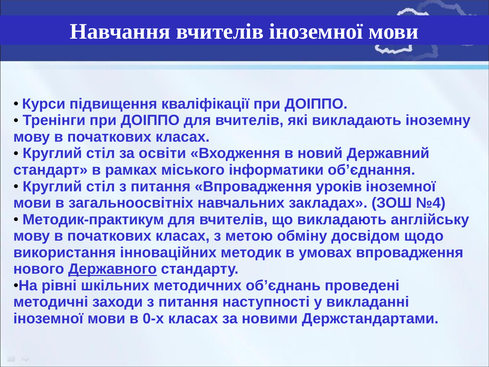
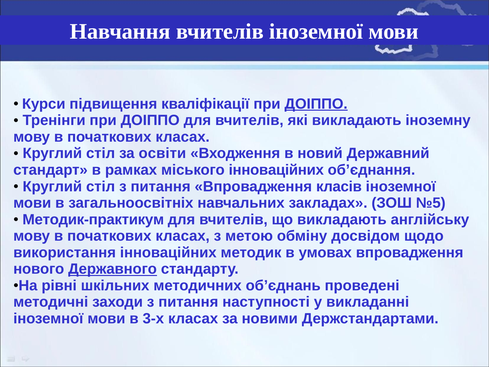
ДОІППО at (316, 104) underline: none -> present
міського інформатики: інформатики -> інноваційних
уроків: уроків -> класів
№4: №4 -> №5
0-х: 0-х -> 3-х
